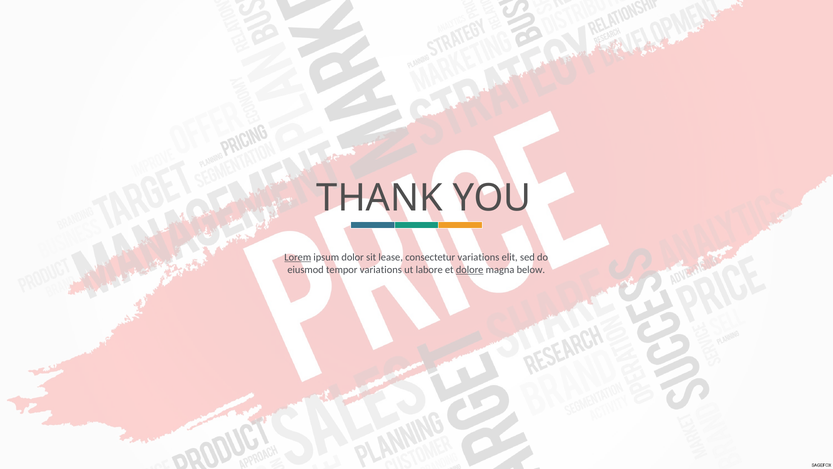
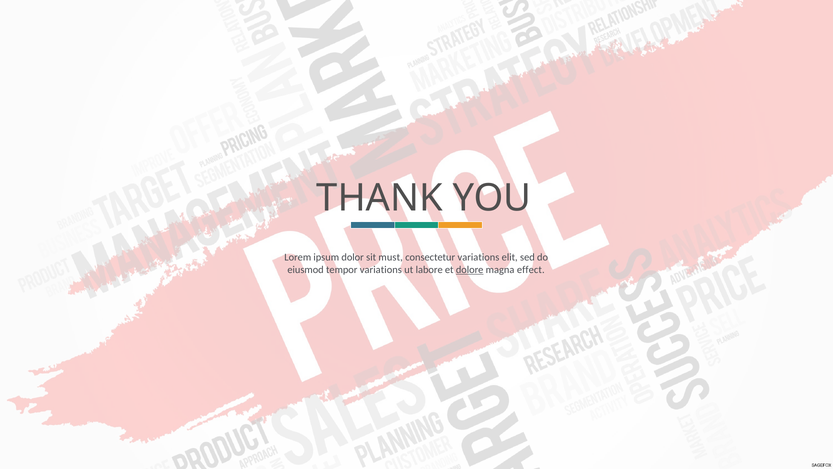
Lorem underline: present -> none
lease: lease -> must
below: below -> effect
